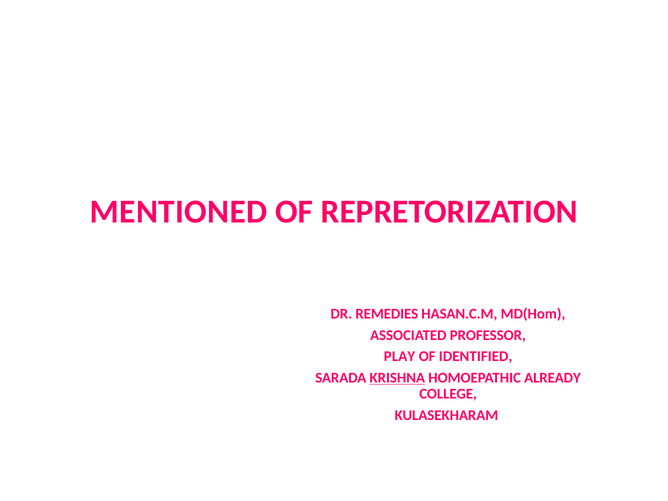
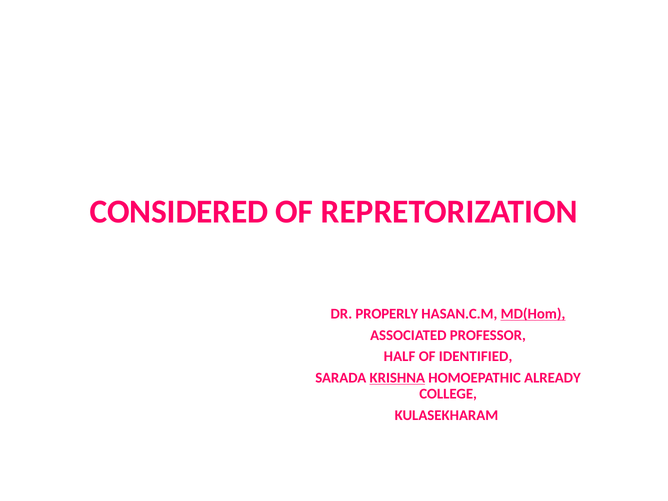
MENTIONED: MENTIONED -> CONSIDERED
REMEDIES: REMEDIES -> PROPERLY
MD(Hom underline: none -> present
PLAY: PLAY -> HALF
